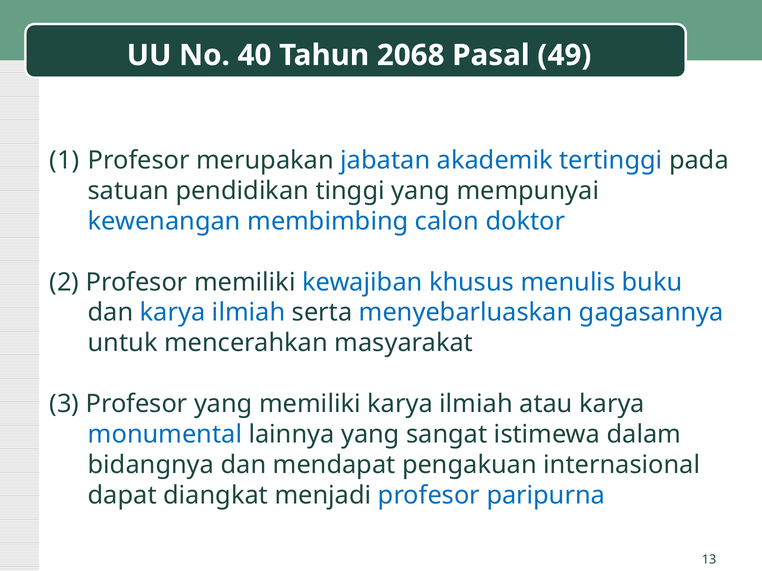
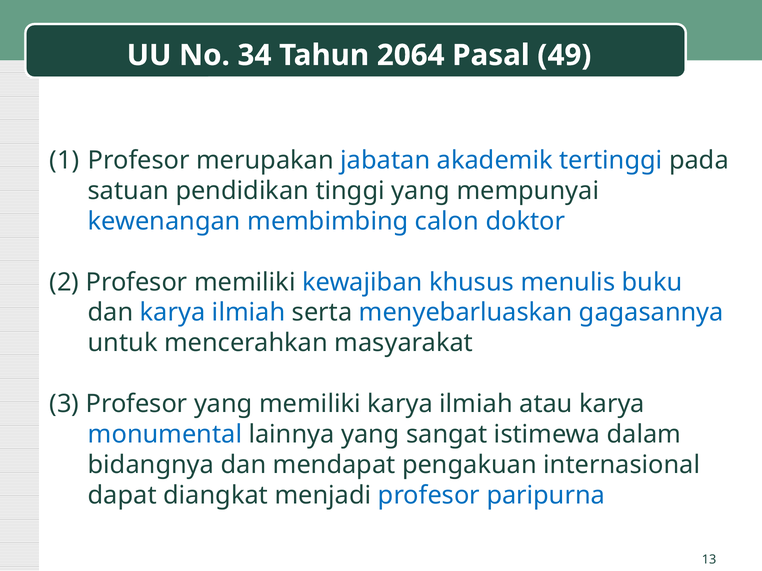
40: 40 -> 34
2068: 2068 -> 2064
